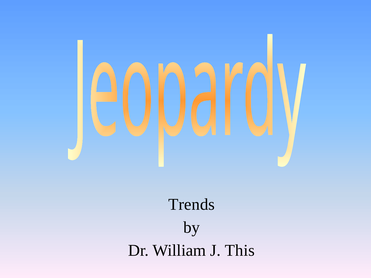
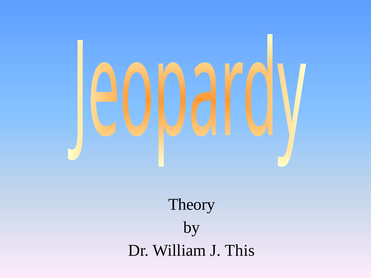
Trends: Trends -> Theory
